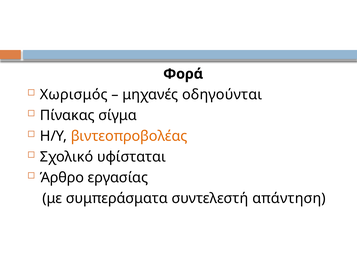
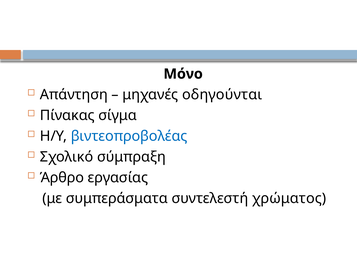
Φορά: Φορά -> Μόνο
Χωρισμός: Χωρισμός -> Απάντηση
βιντεοπροβολέας colour: orange -> blue
υφίσταται: υφίσταται -> σύμπραξη
απάντηση: απάντηση -> χρώματος
